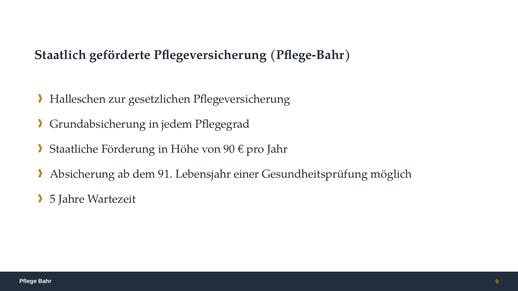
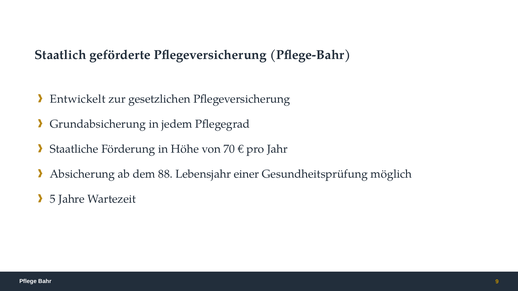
Halleschen: Halleschen -> Entwickelt
90: 90 -> 70
91: 91 -> 88
